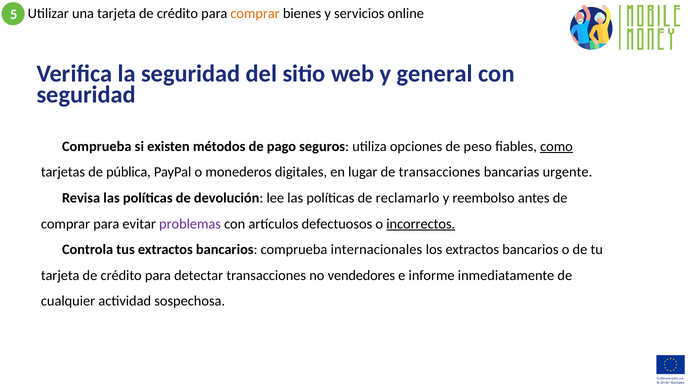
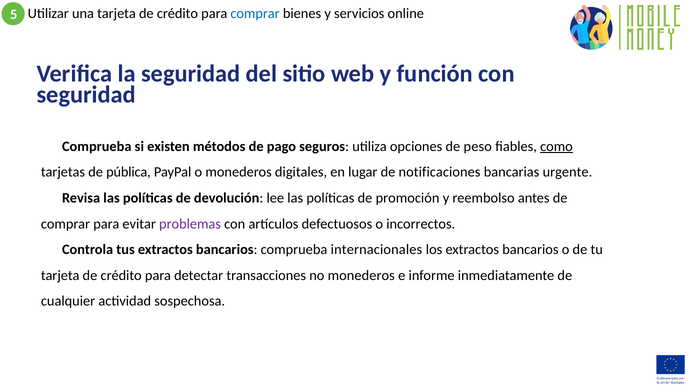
comprar at (255, 14) colour: orange -> blue
general: general -> función
de transacciones: transacciones -> notificaciones
reclamarlo: reclamarlo -> promoción
incorrectos underline: present -> none
no vendedores: vendedores -> monederos
